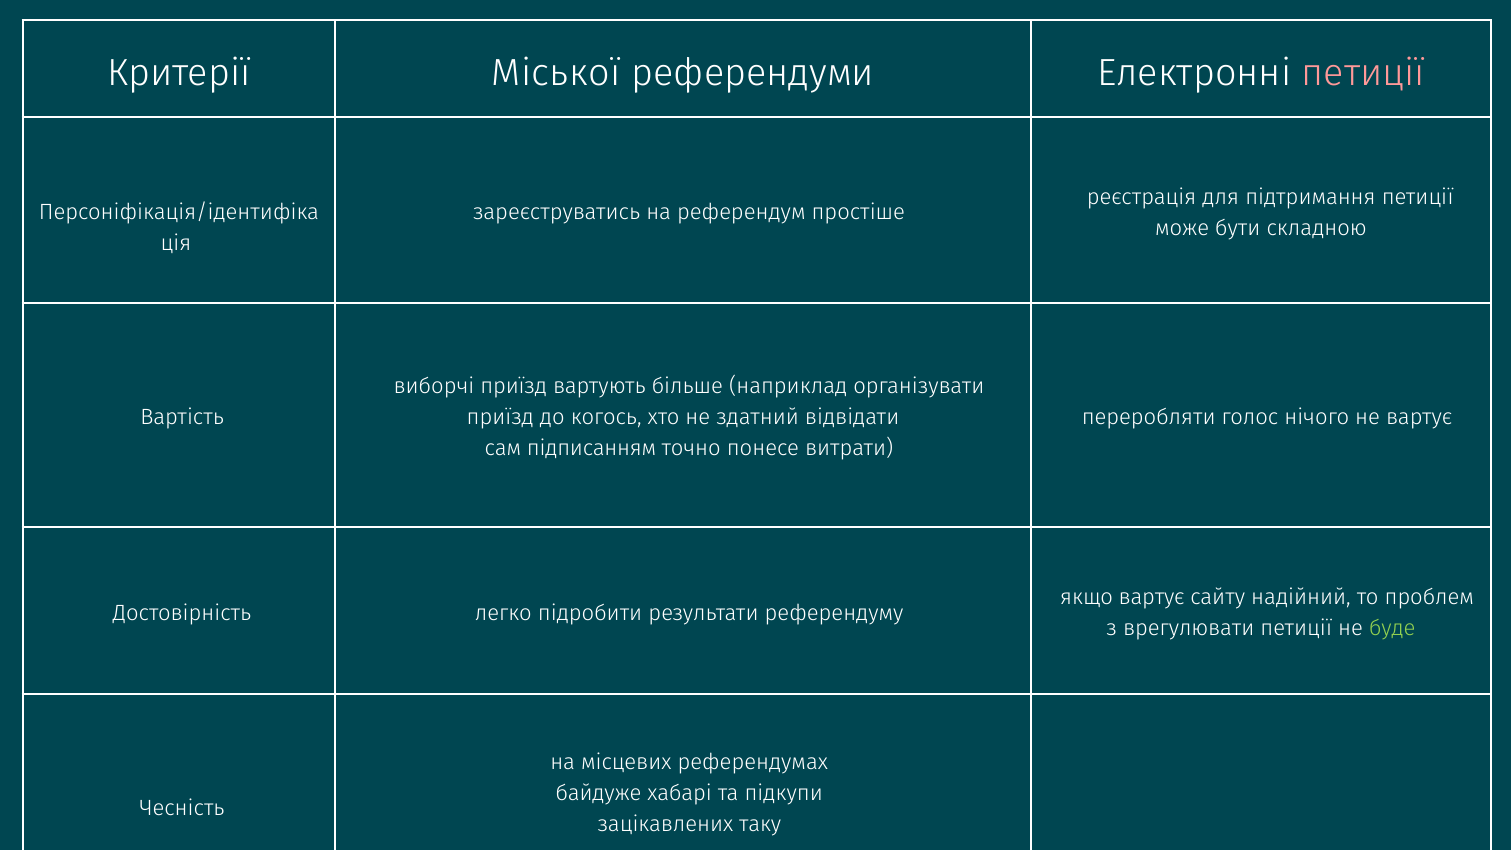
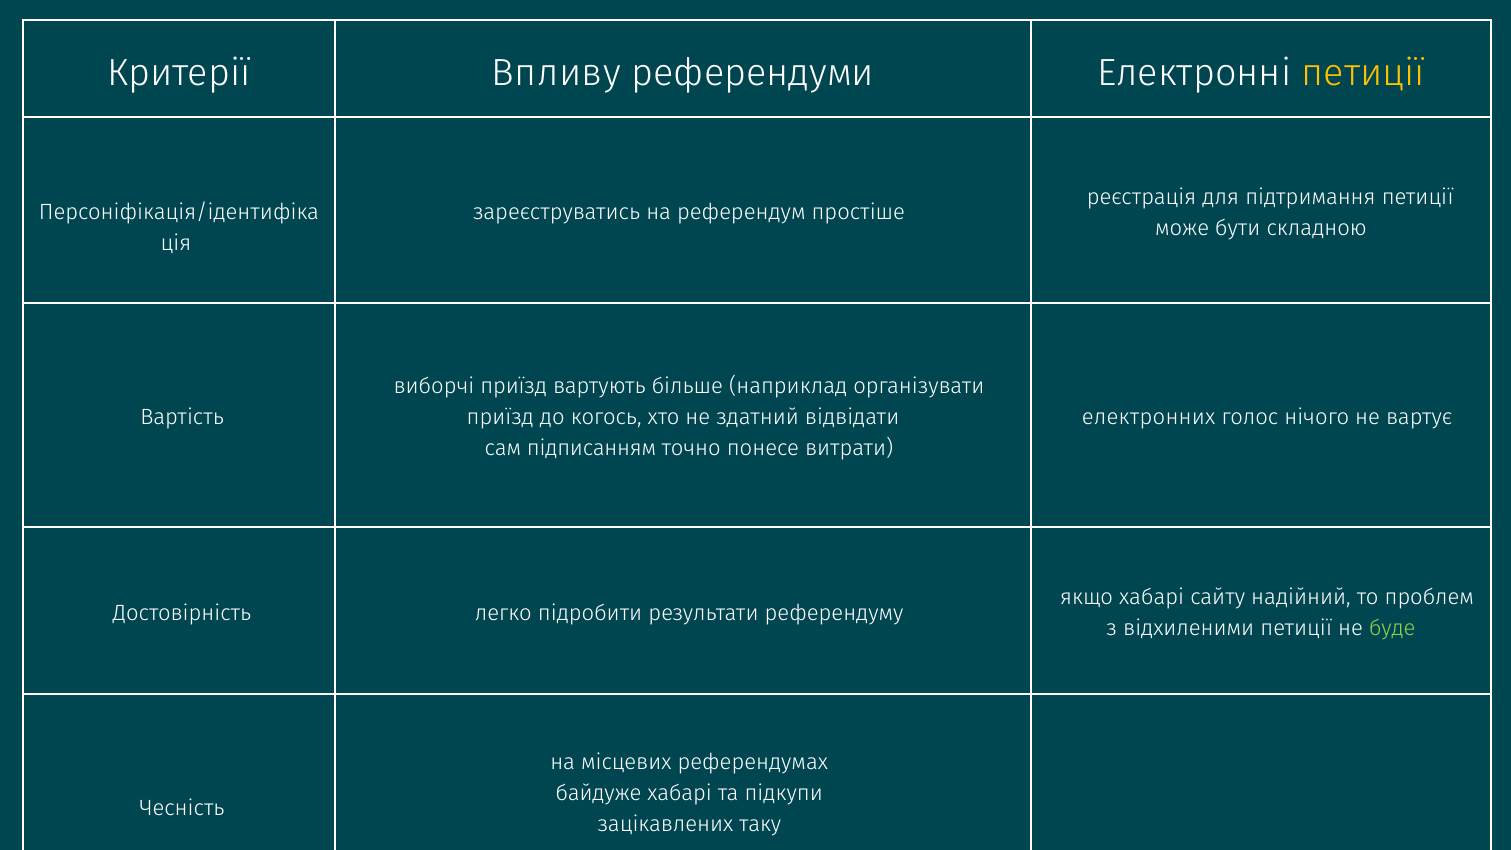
Міської: Міської -> Впливу
петиції at (1363, 73) colour: pink -> yellow
переробляти: переробляти -> електронних
якщо вартує: вартує -> хабарі
врегулювати: врегулювати -> відхиленими
